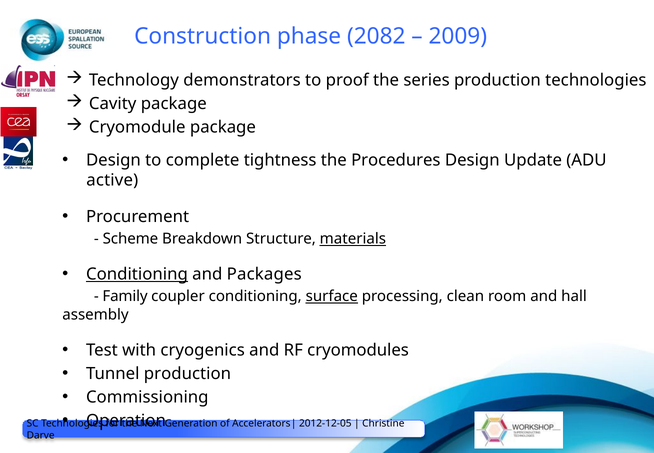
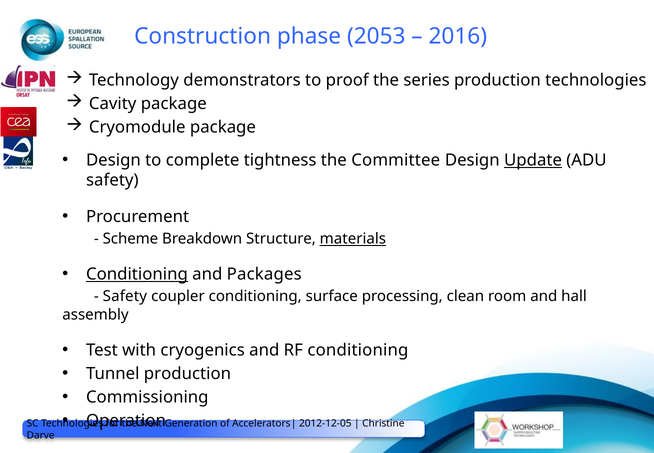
2082: 2082 -> 2053
2009: 2009 -> 2016
Procedures: Procedures -> Committee
Update underline: none -> present
active at (112, 180): active -> safety
Family at (125, 296): Family -> Safety
surface underline: present -> none
RF cryomodules: cryomodules -> conditioning
